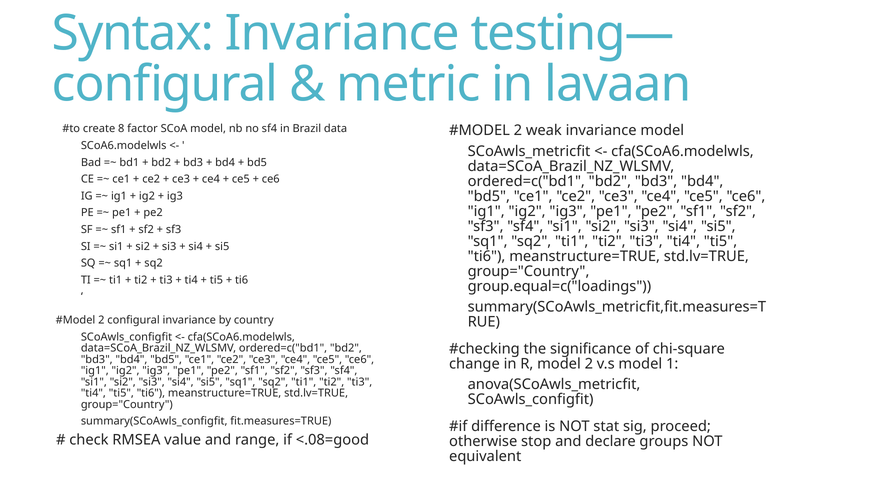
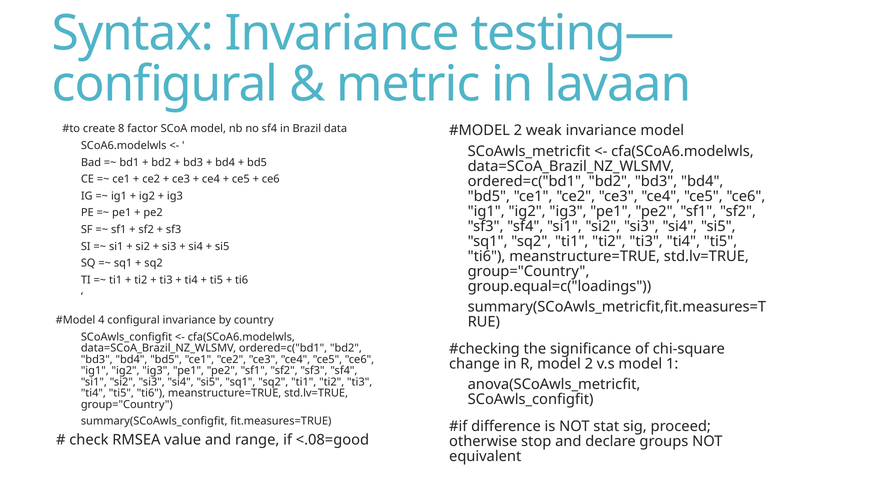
2 at (101, 320): 2 -> 4
